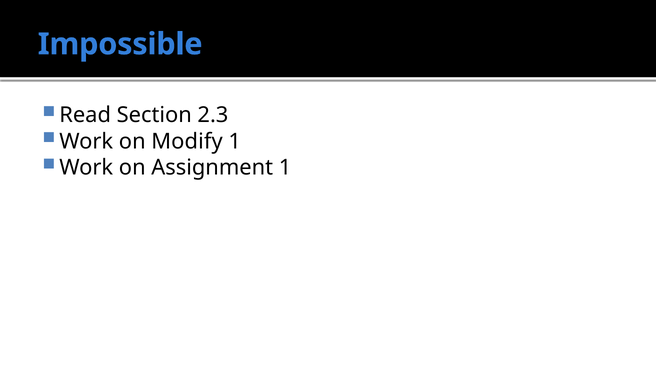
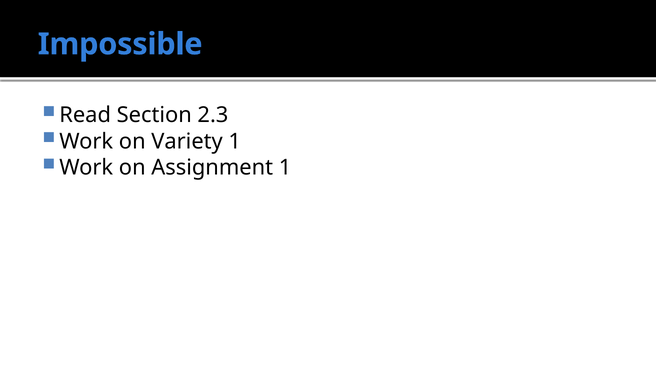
Modify: Modify -> Variety
